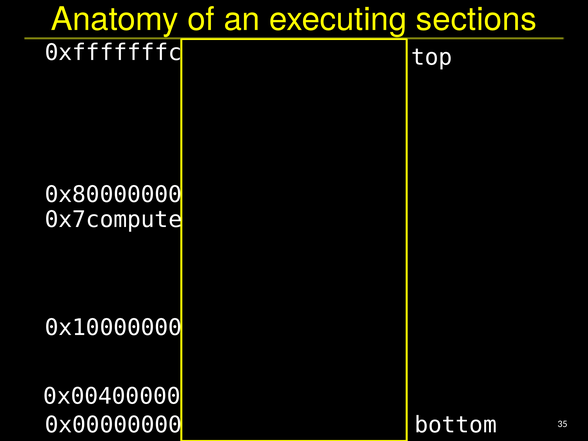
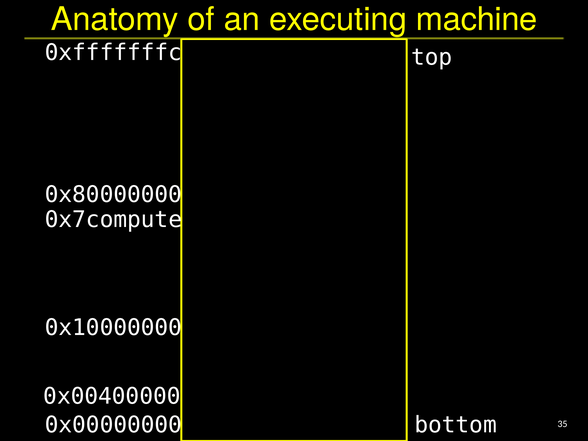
sections: sections -> machine
